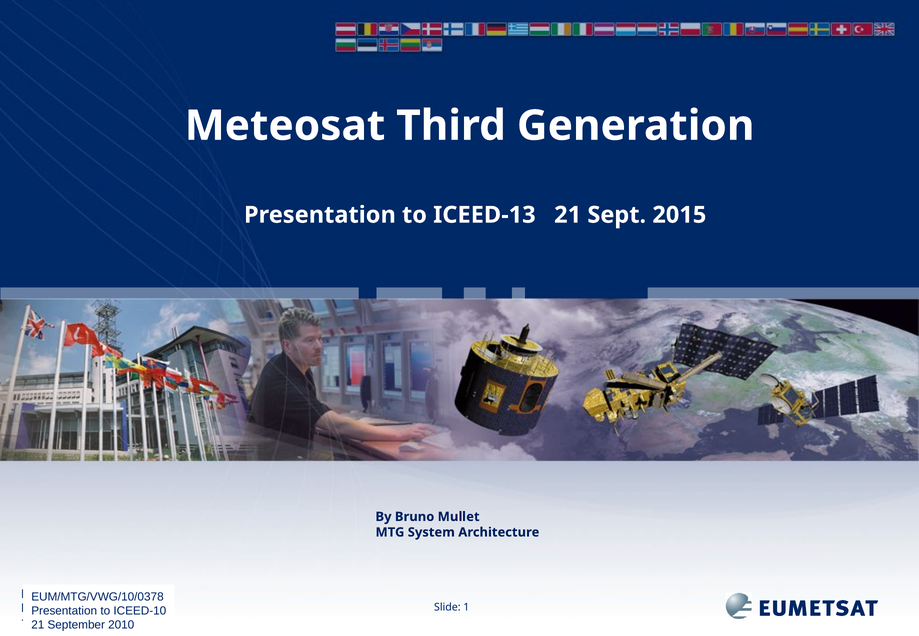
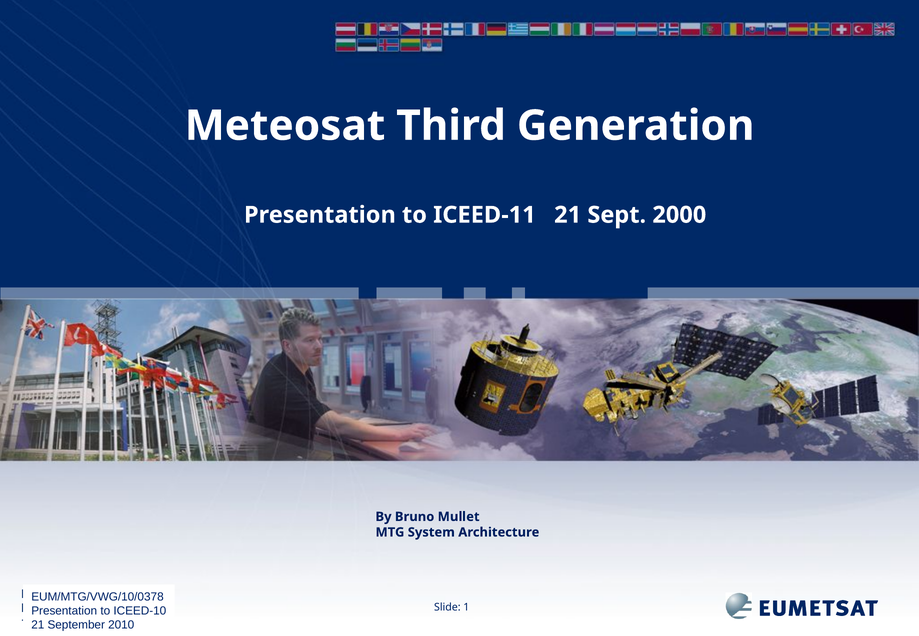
ICEED-13: ICEED-13 -> ICEED-11
2015: 2015 -> 2000
